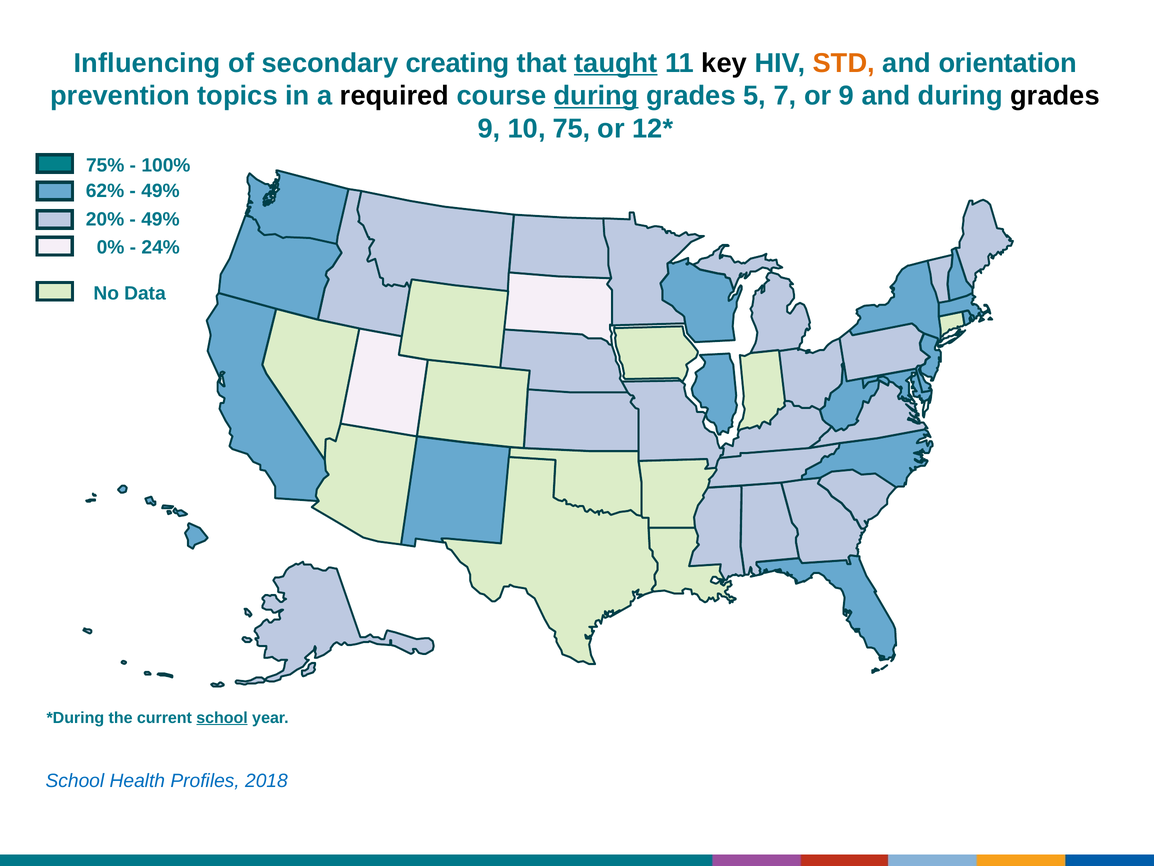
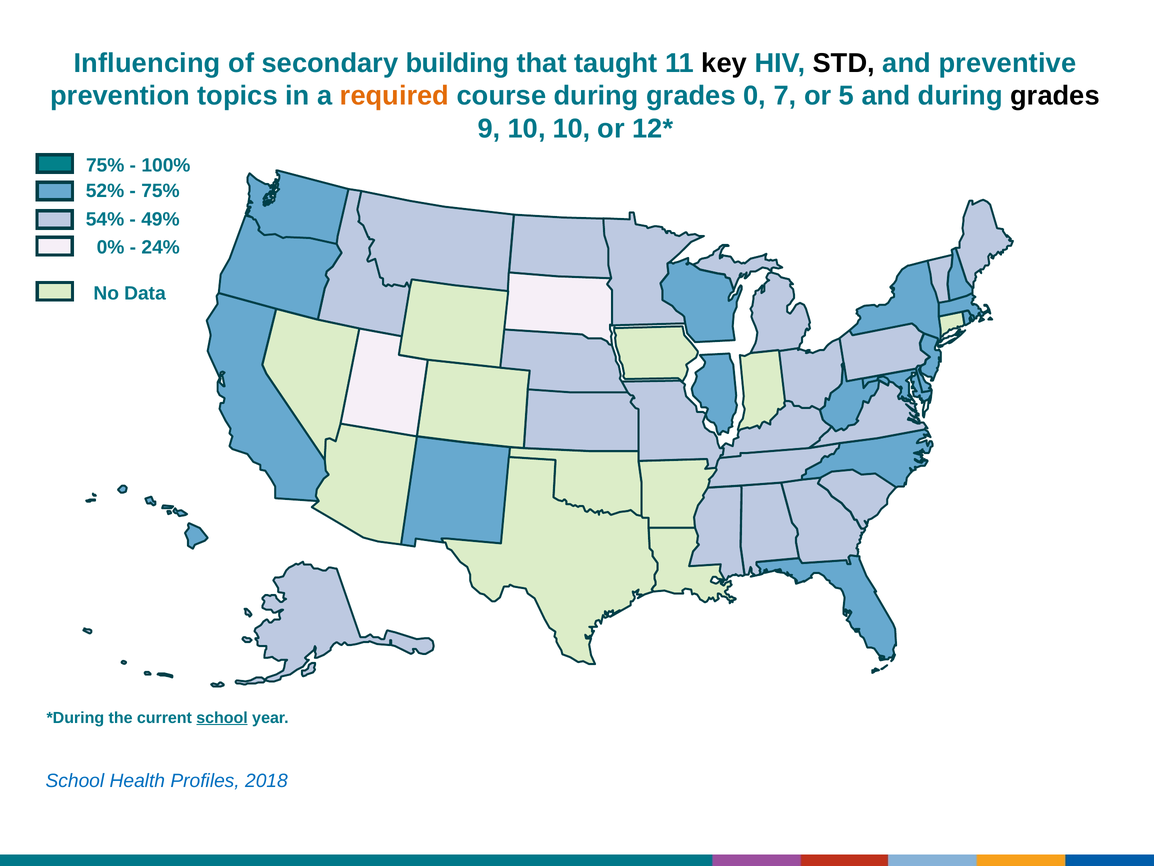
creating: creating -> building
taught underline: present -> none
STD colour: orange -> black
orientation: orientation -> preventive
required colour: black -> orange
during at (596, 96) underline: present -> none
5: 5 -> 0
or 9: 9 -> 5
10 75: 75 -> 10
62%: 62% -> 52%
49% at (160, 191): 49% -> 75%
20%: 20% -> 54%
